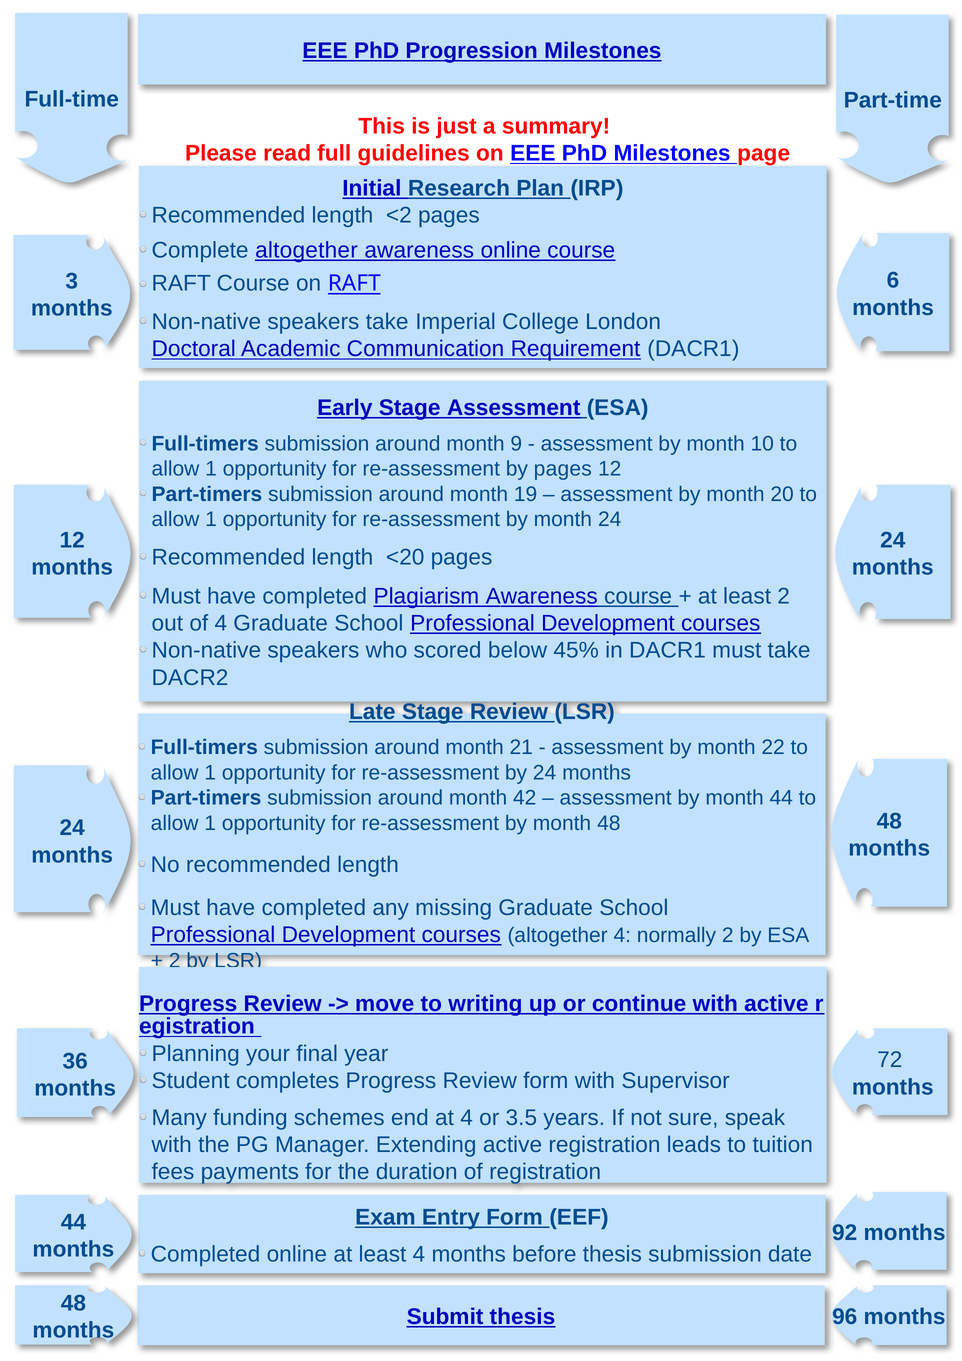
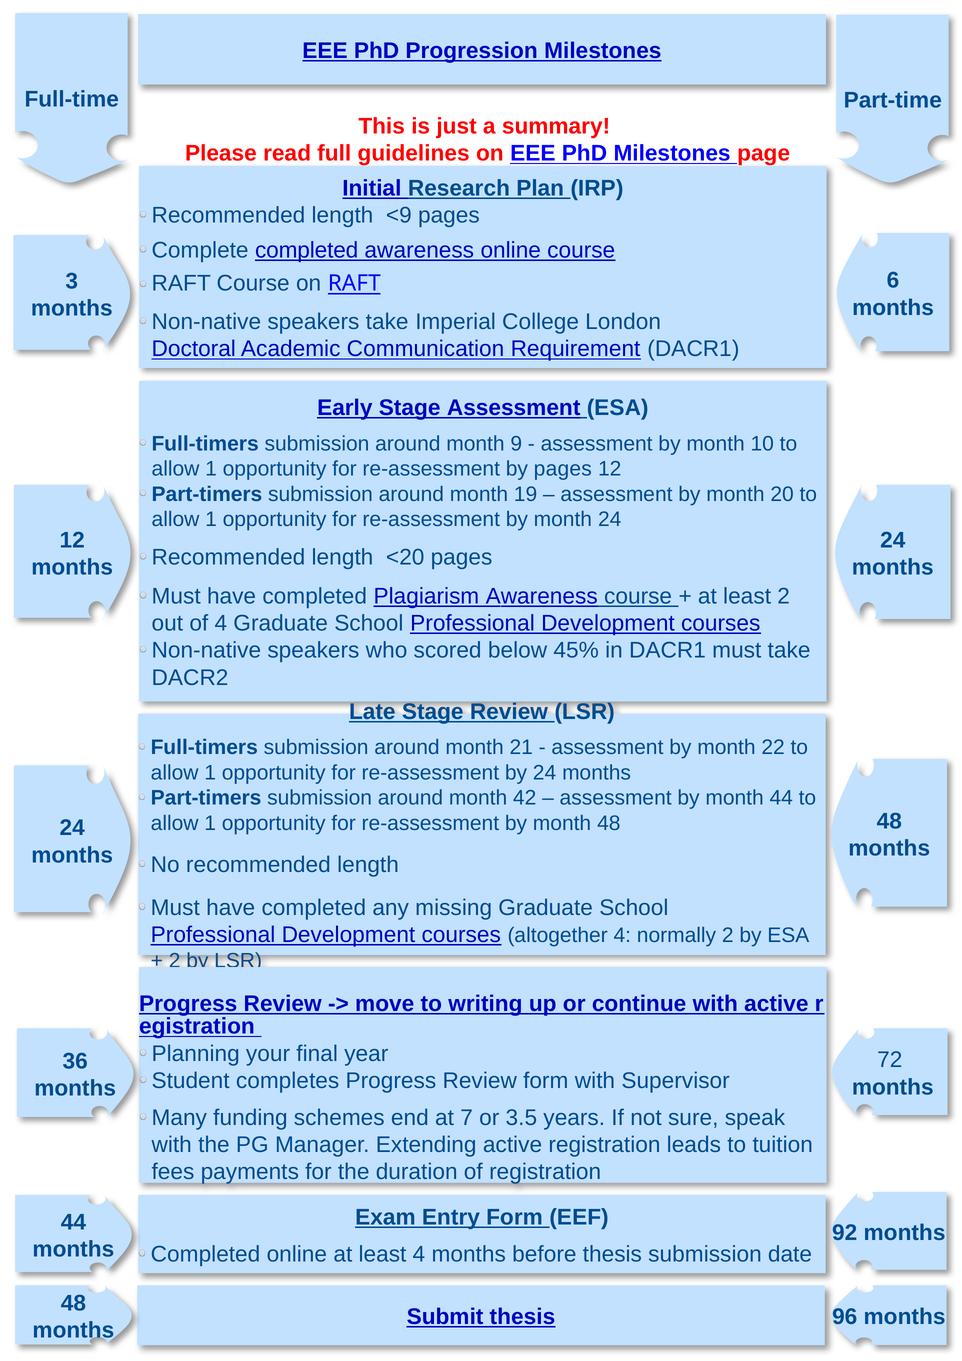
<2: <2 -> <9
Complete altogether: altogether -> completed
at 4: 4 -> 7
